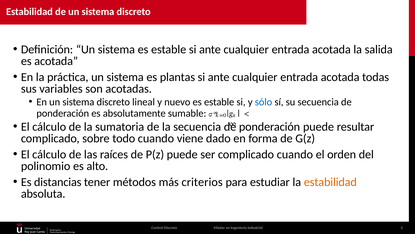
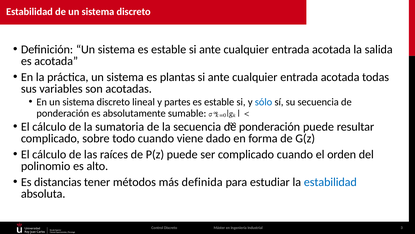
nuevo: nuevo -> partes
criterios: criterios -> definida
estabilidad at (330, 182) colour: orange -> blue
